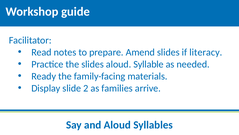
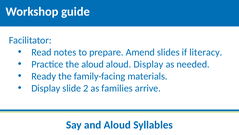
the slides: slides -> aloud
aloud Syllable: Syllable -> Display
